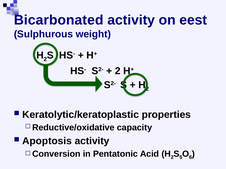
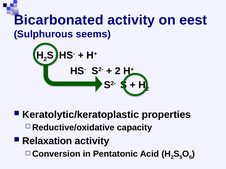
weight: weight -> seems
Apoptosis: Apoptosis -> Relaxation
